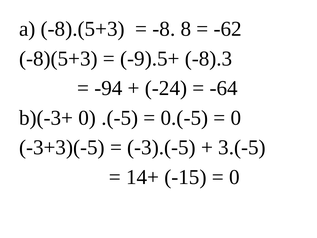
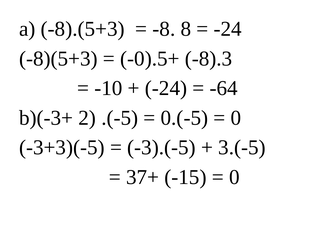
-62 at (228, 29): -62 -> -24
-9).5+: -9).5+ -> -0).5+
-94: -94 -> -10
b)(-3+ 0: 0 -> 2
14+: 14+ -> 37+
